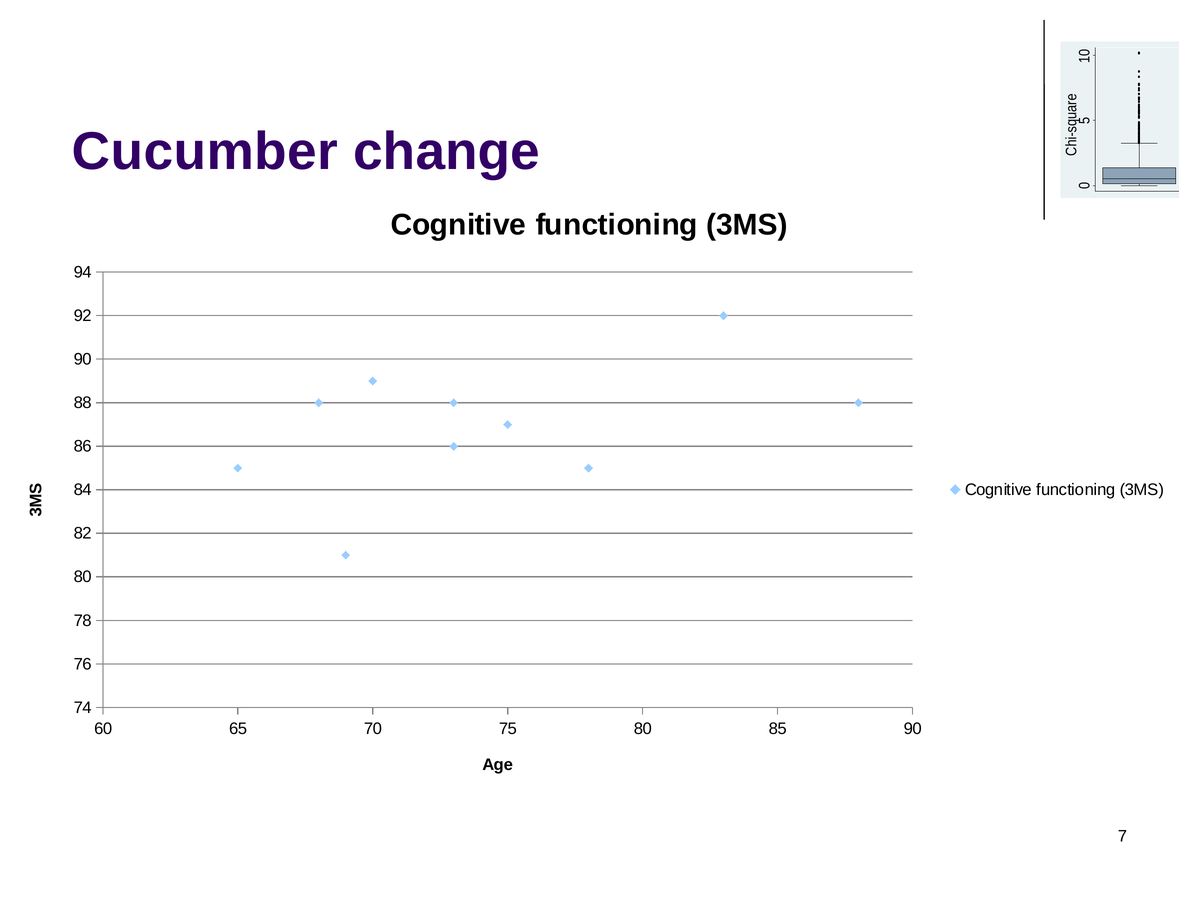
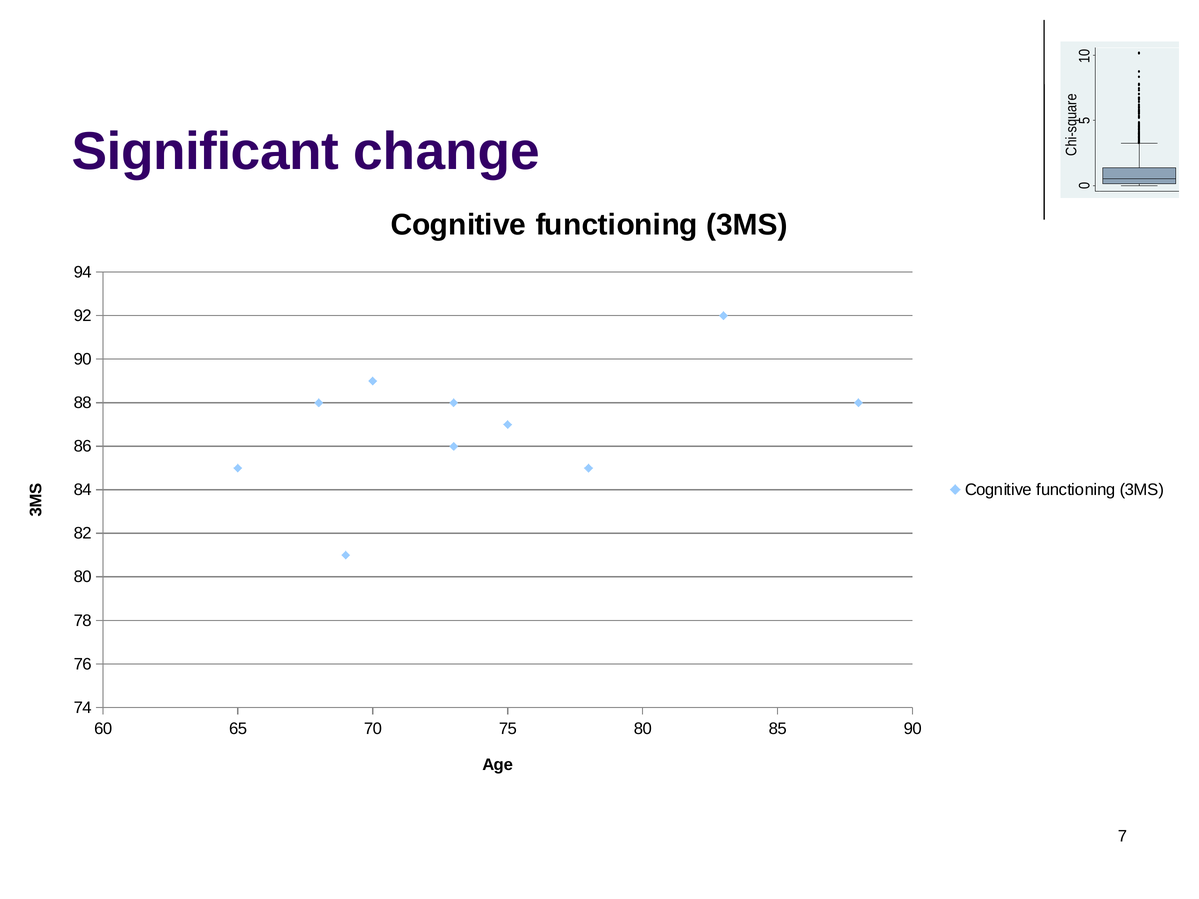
Cucumber: Cucumber -> Significant
